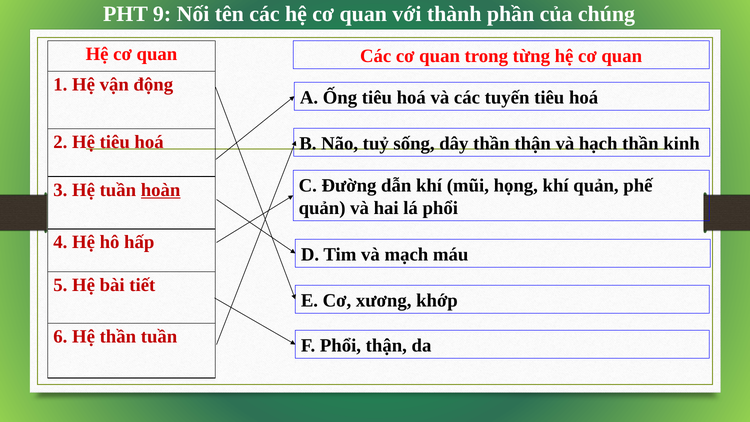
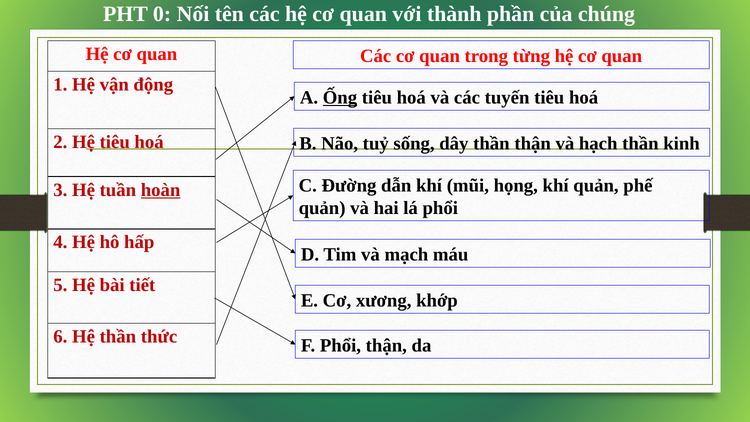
9: 9 -> 0
Ống underline: none -> present
thần tuần: tuần -> thức
